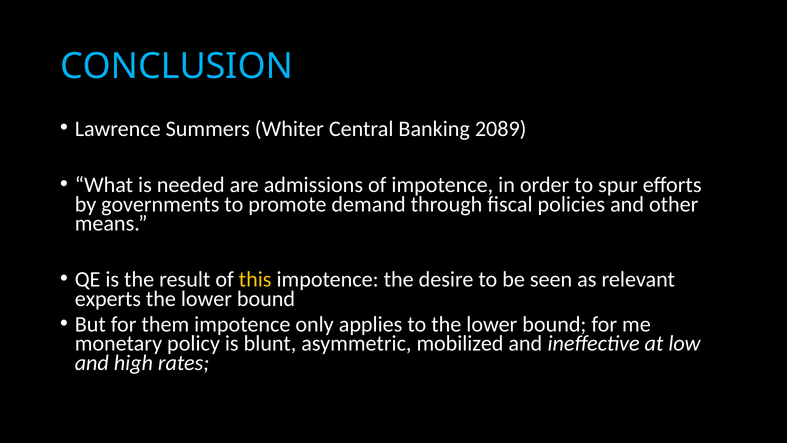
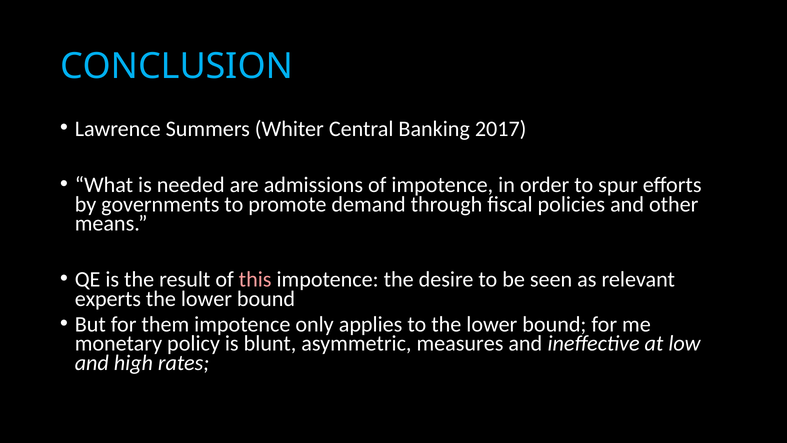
2089: 2089 -> 2017
this colour: yellow -> pink
mobilized: mobilized -> measures
